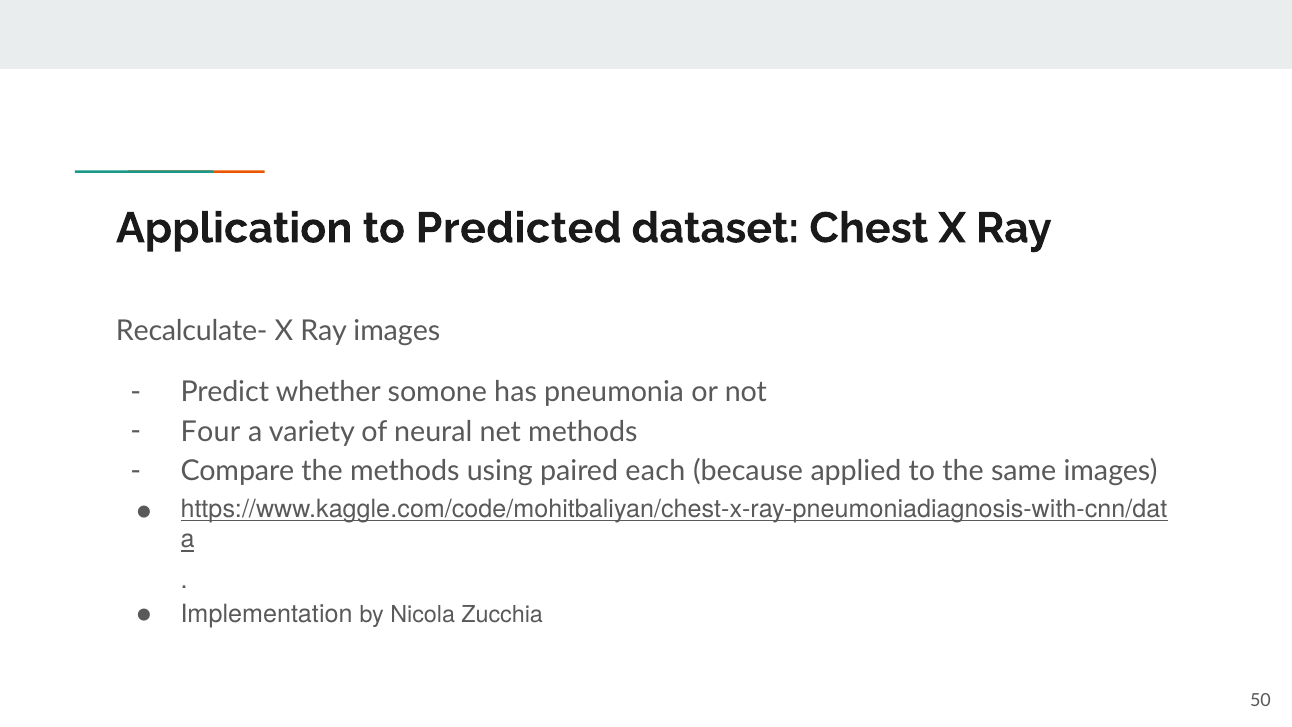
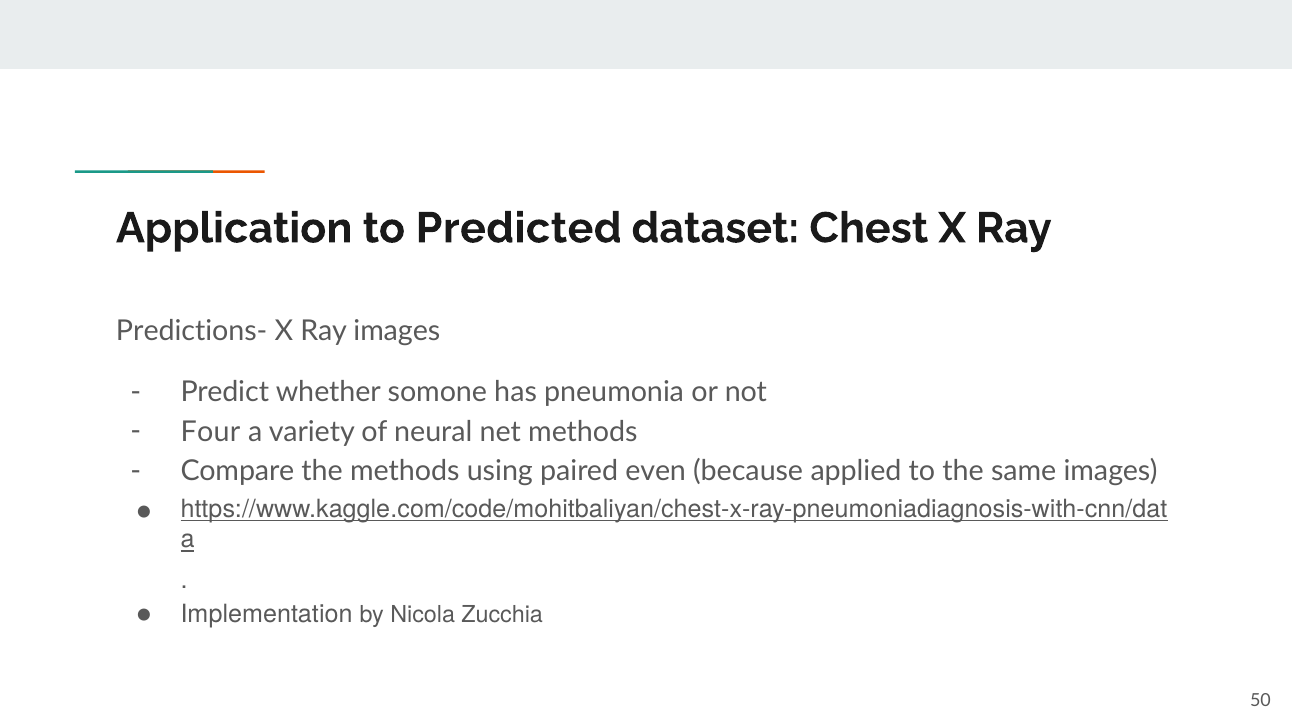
Recalculate-: Recalculate- -> Predictions-
each: each -> even
